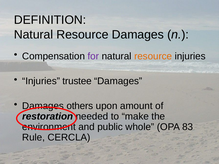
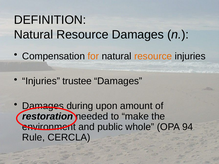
for colour: purple -> orange
others: others -> during
83: 83 -> 94
